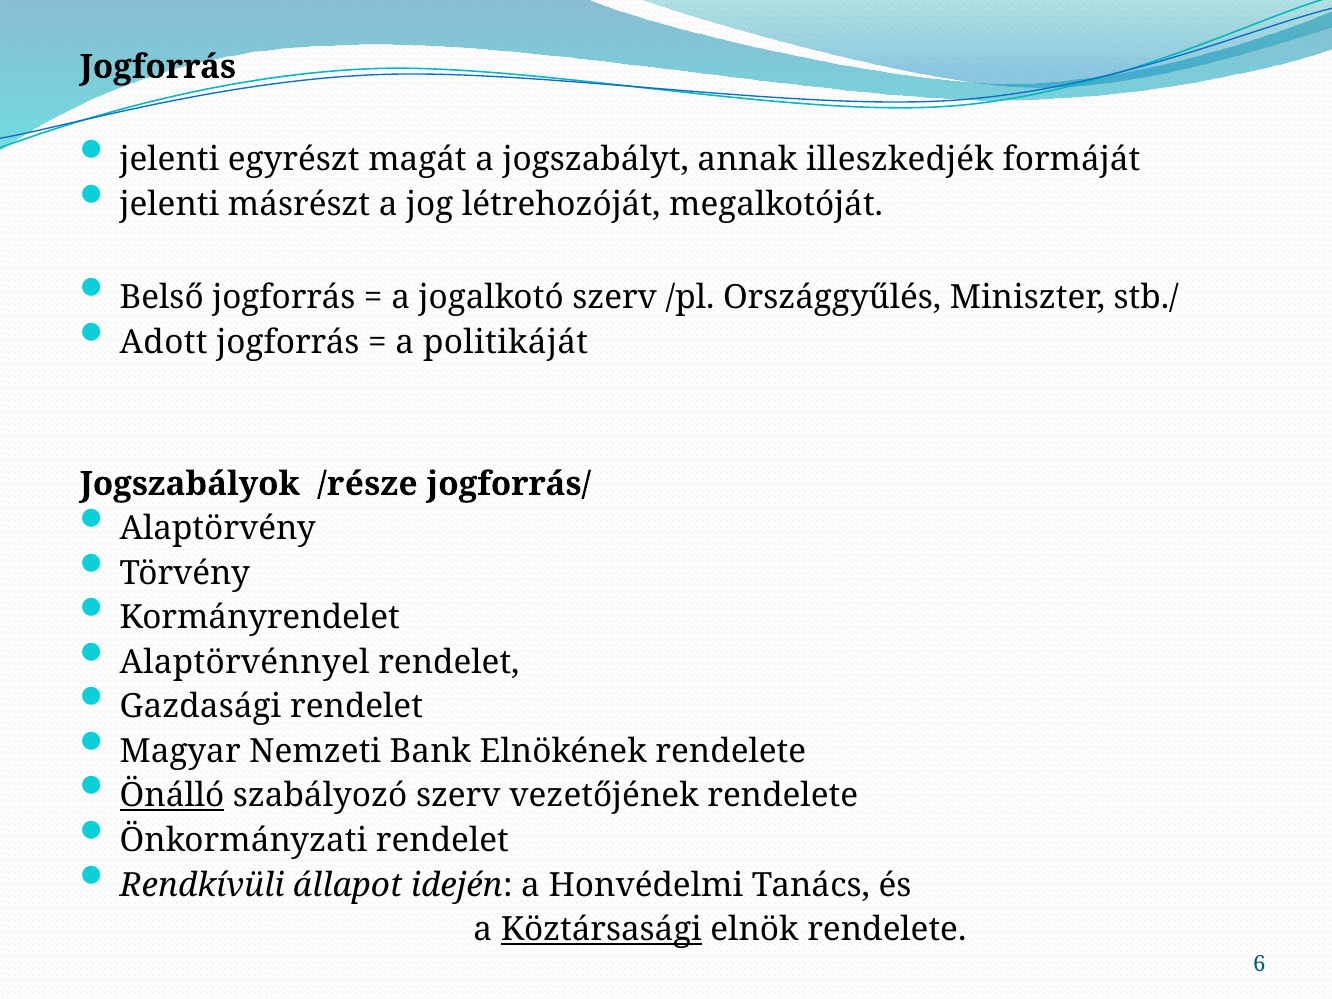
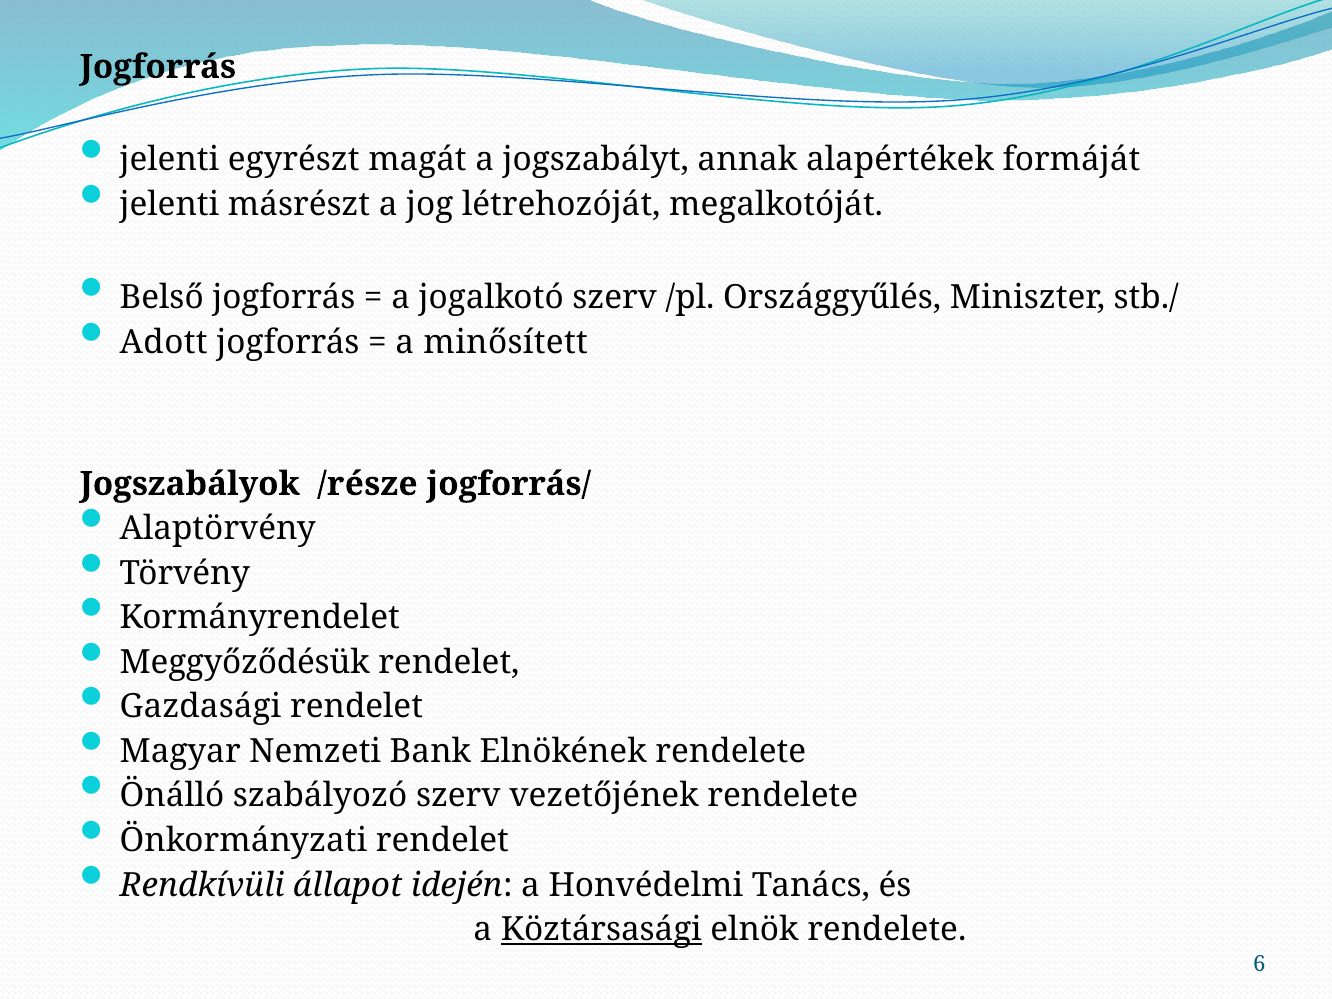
illeszkedjék: illeszkedjék -> alapértékek
politikáját: politikáját -> minősített
Alaptörvénnyel: Alaptörvénnyel -> Meggyőződésük
Önálló underline: present -> none
